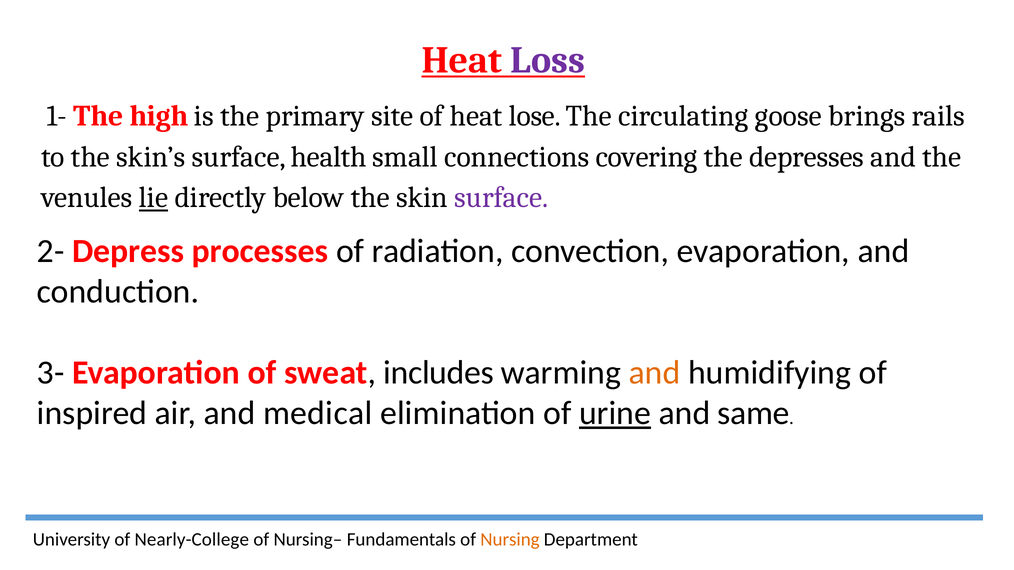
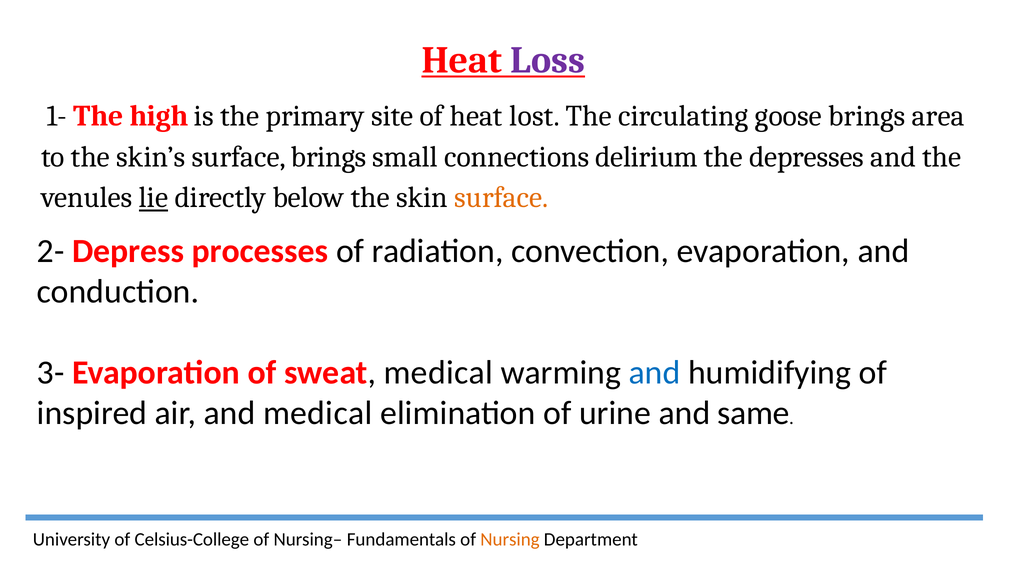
lose: lose -> lost
rails: rails -> area
surface health: health -> brings
covering: covering -> delirium
surface at (501, 198) colour: purple -> orange
sweat includes: includes -> medical
and at (655, 373) colour: orange -> blue
urine underline: present -> none
Nearly-College: Nearly-College -> Celsius-College
